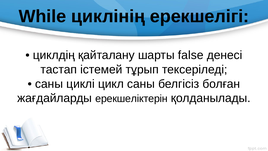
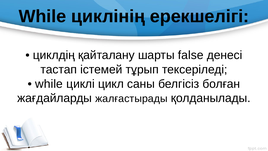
саны at (49, 84): саны -> while
ерекшеліктерін: ерекшеліктерін -> жалғастырады
